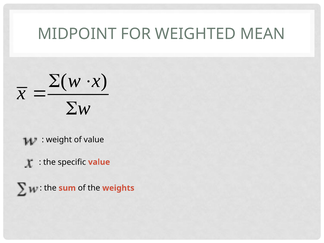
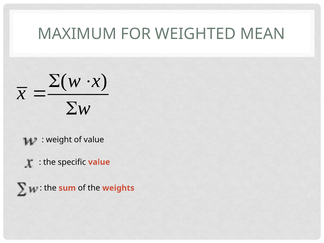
MIDPOINT: MIDPOINT -> MAXIMUM
